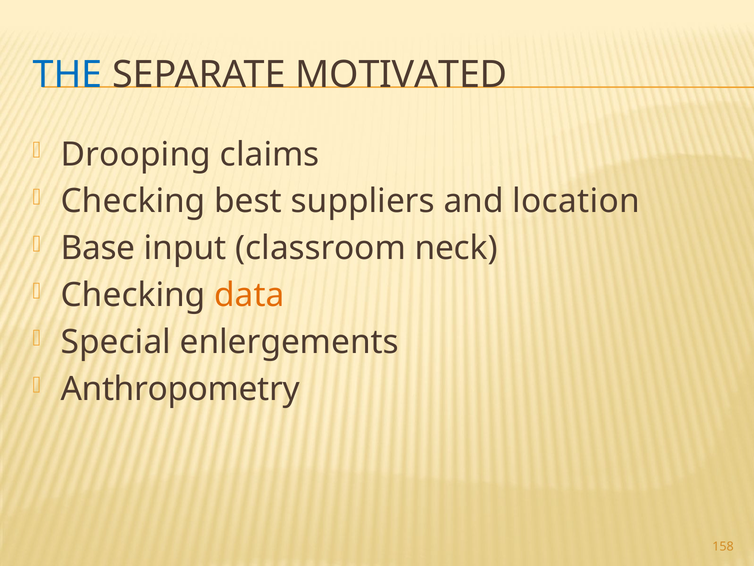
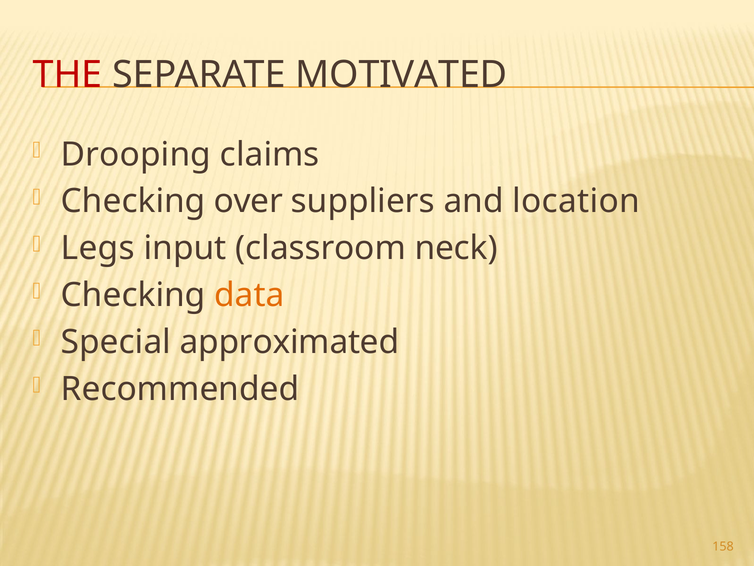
THE colour: blue -> red
best: best -> over
Base: Base -> Legs
enlergements: enlergements -> approximated
Anthropometry: Anthropometry -> Recommended
